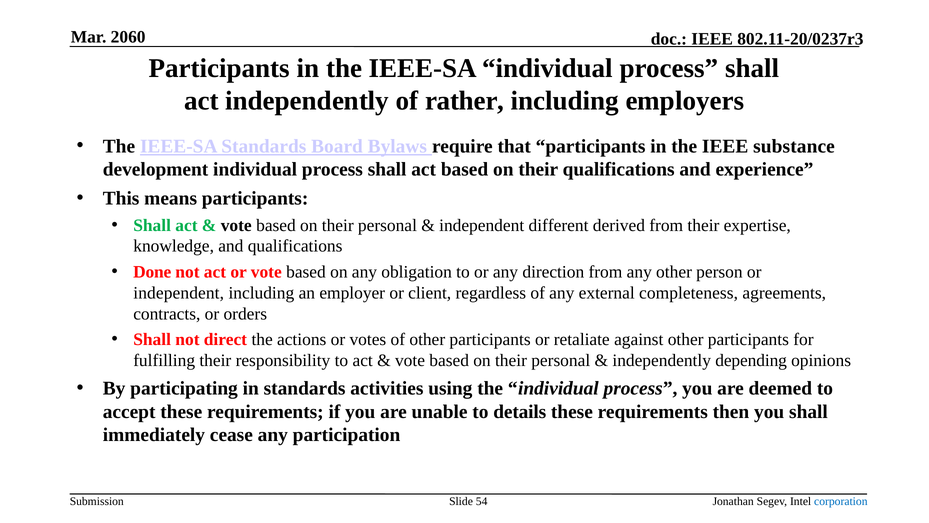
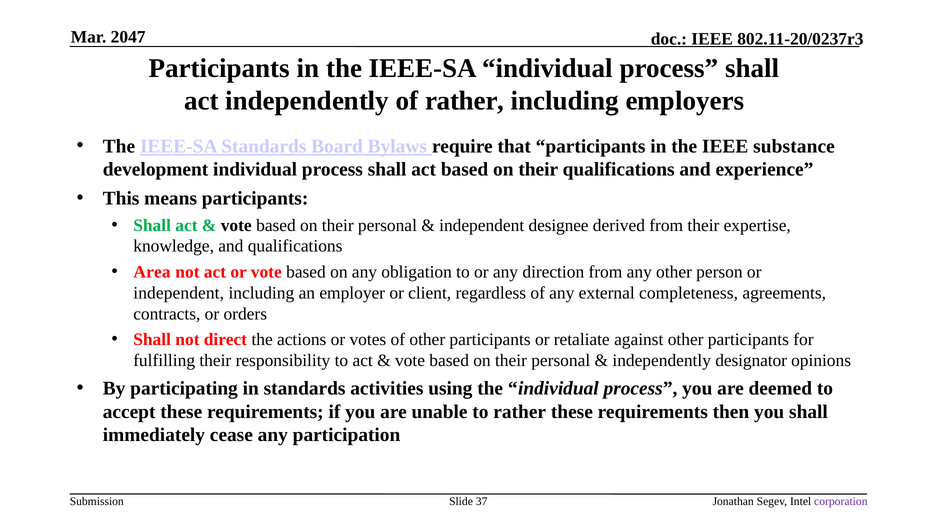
2060: 2060 -> 2047
different: different -> designee
Done: Done -> Area
depending: depending -> designator
to details: details -> rather
54: 54 -> 37
corporation colour: blue -> purple
